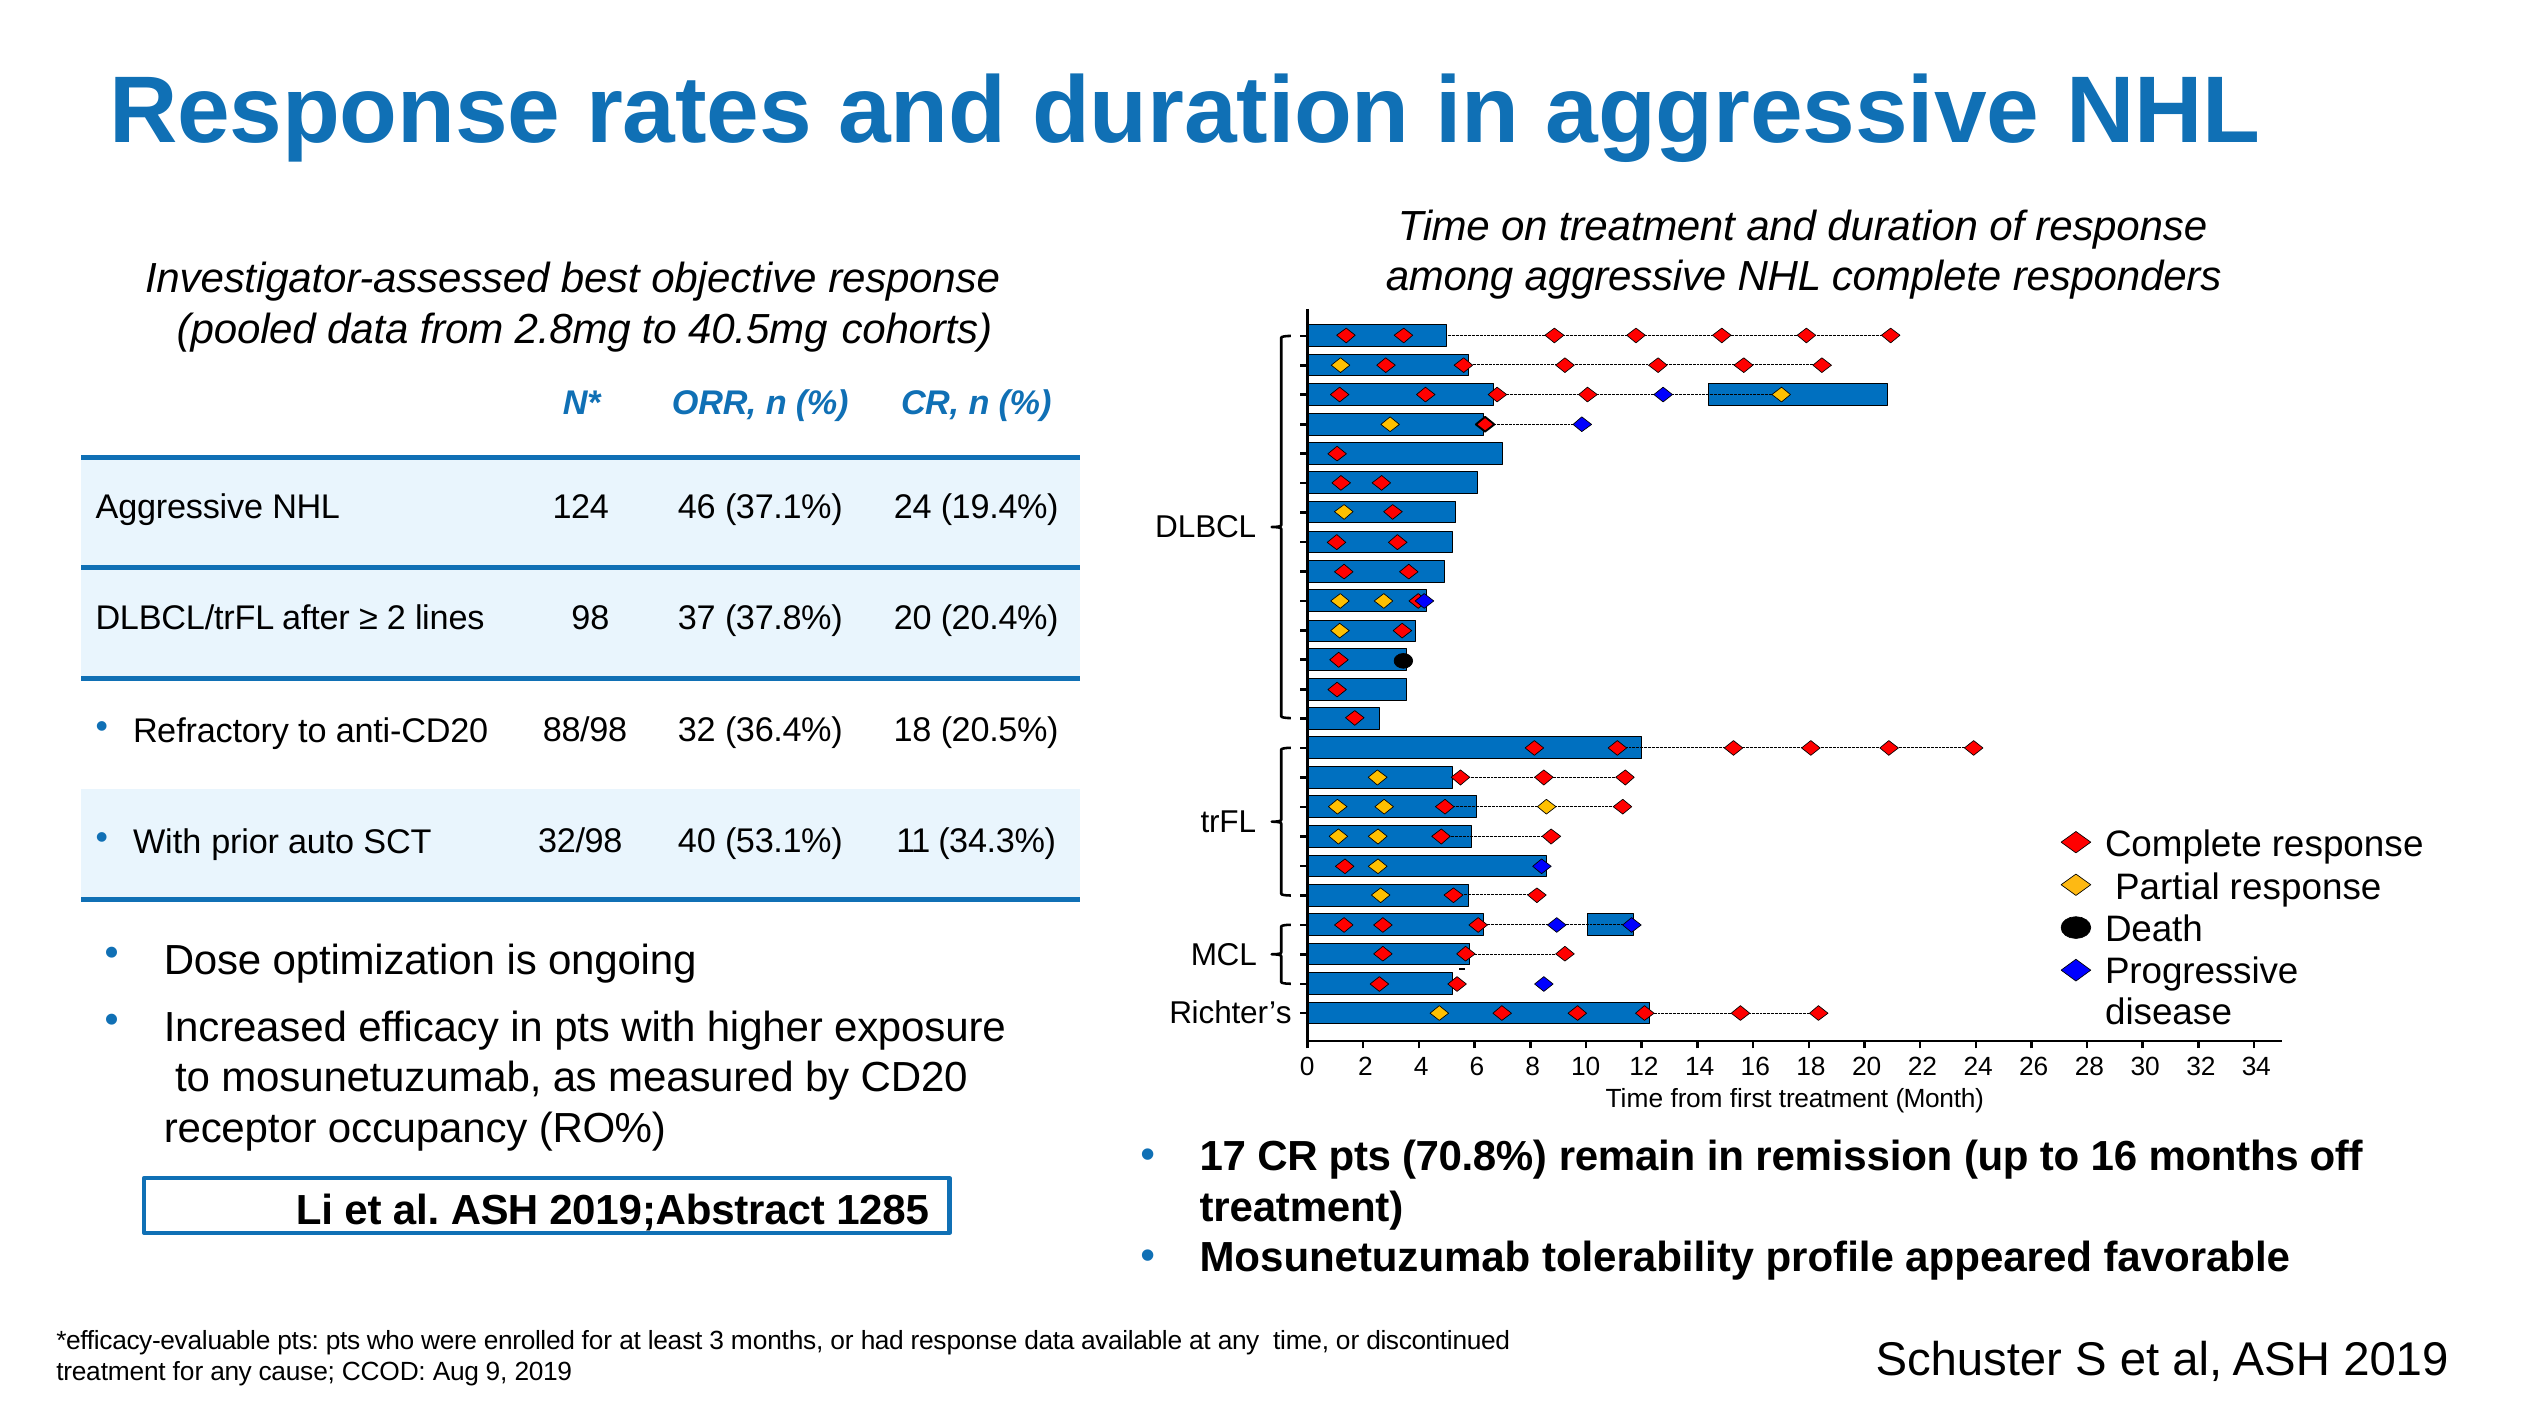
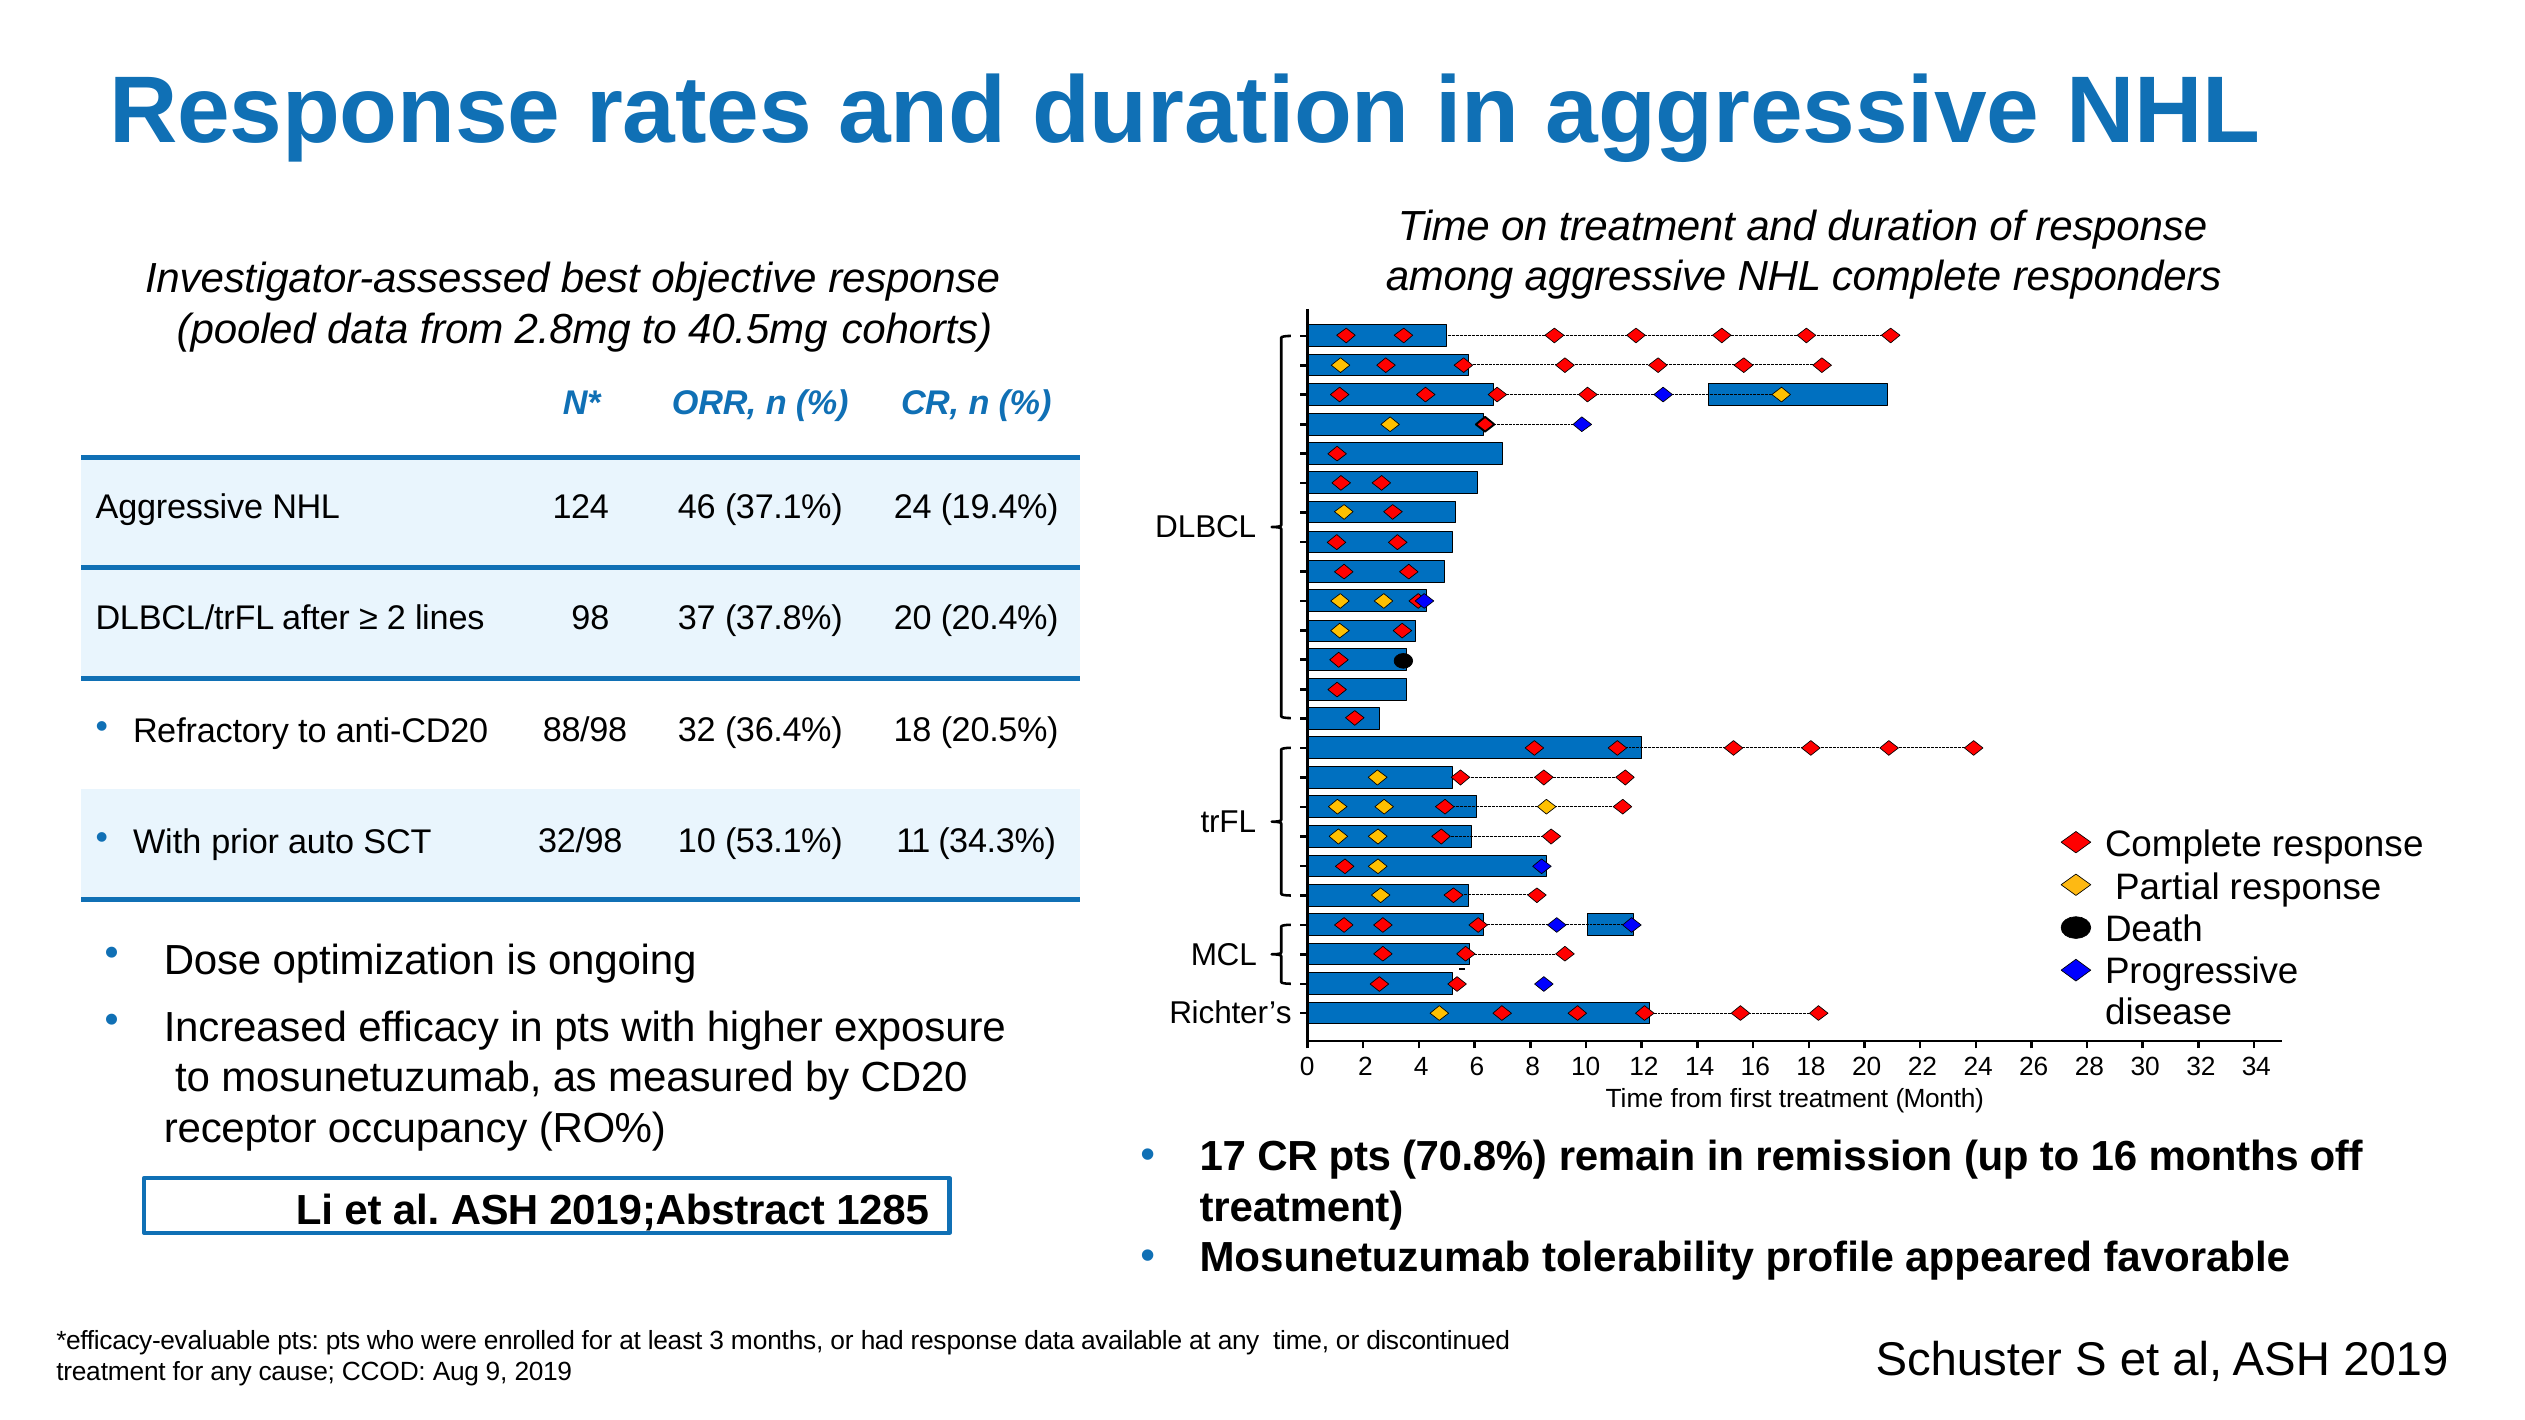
32/98 40: 40 -> 10
